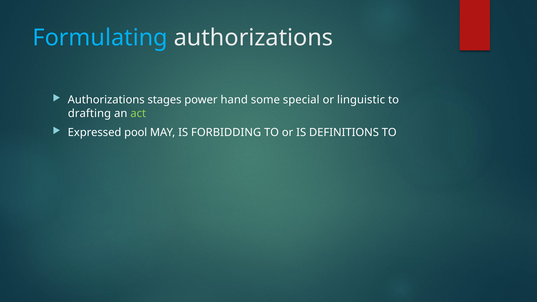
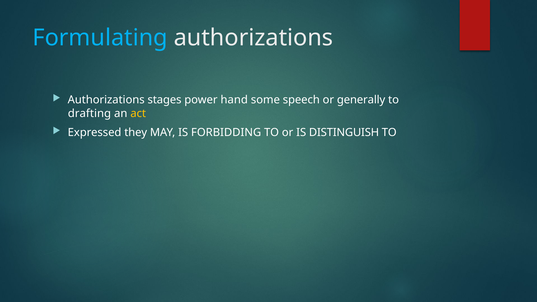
special: special -> speech
linguistic: linguistic -> generally
act colour: light green -> yellow
pool: pool -> they
DEFINITIONS: DEFINITIONS -> DISTINGUISH
